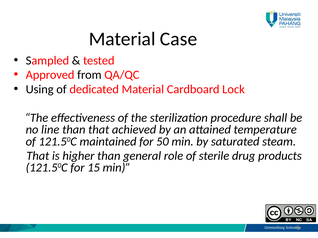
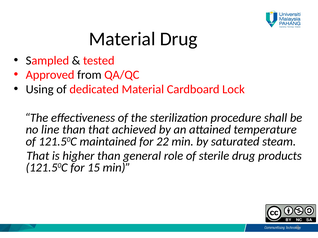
Material Case: Case -> Drug
50: 50 -> 22
